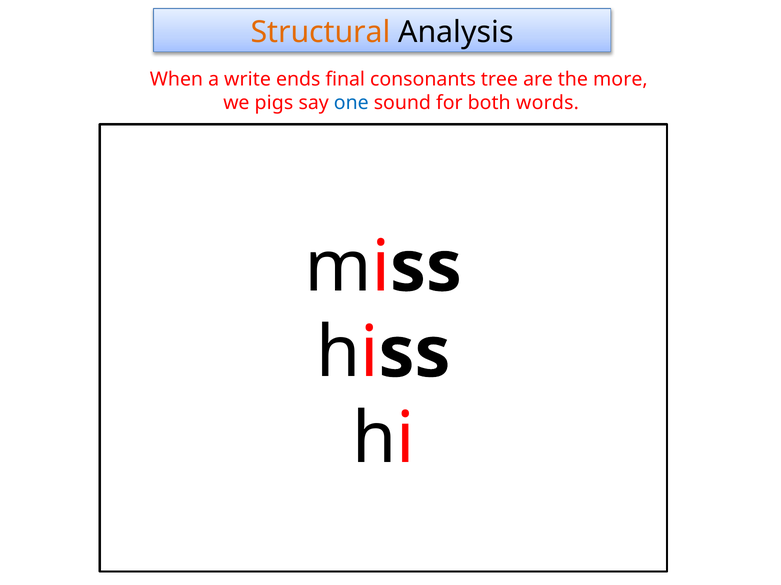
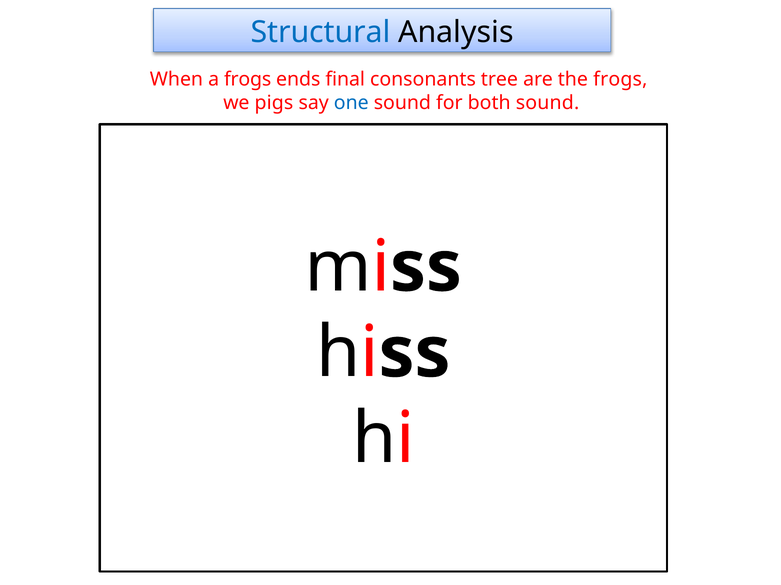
Structural colour: orange -> blue
a write: write -> frogs
the more: more -> frogs
both words: words -> sound
